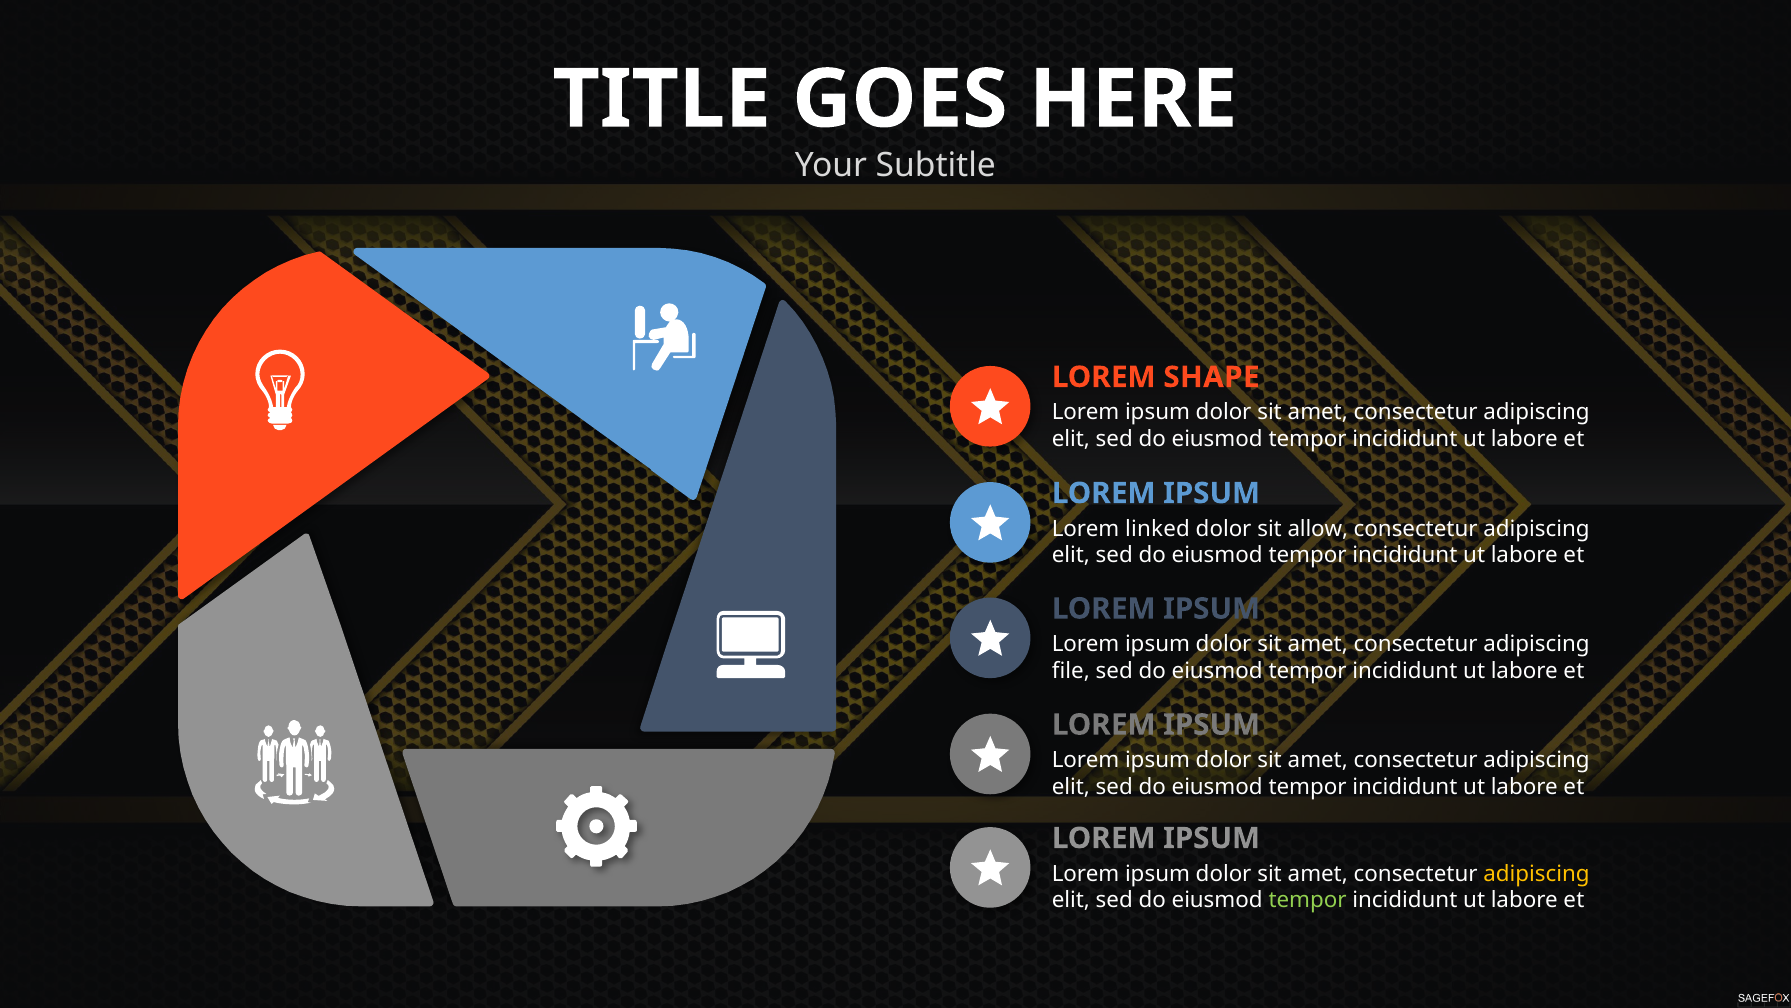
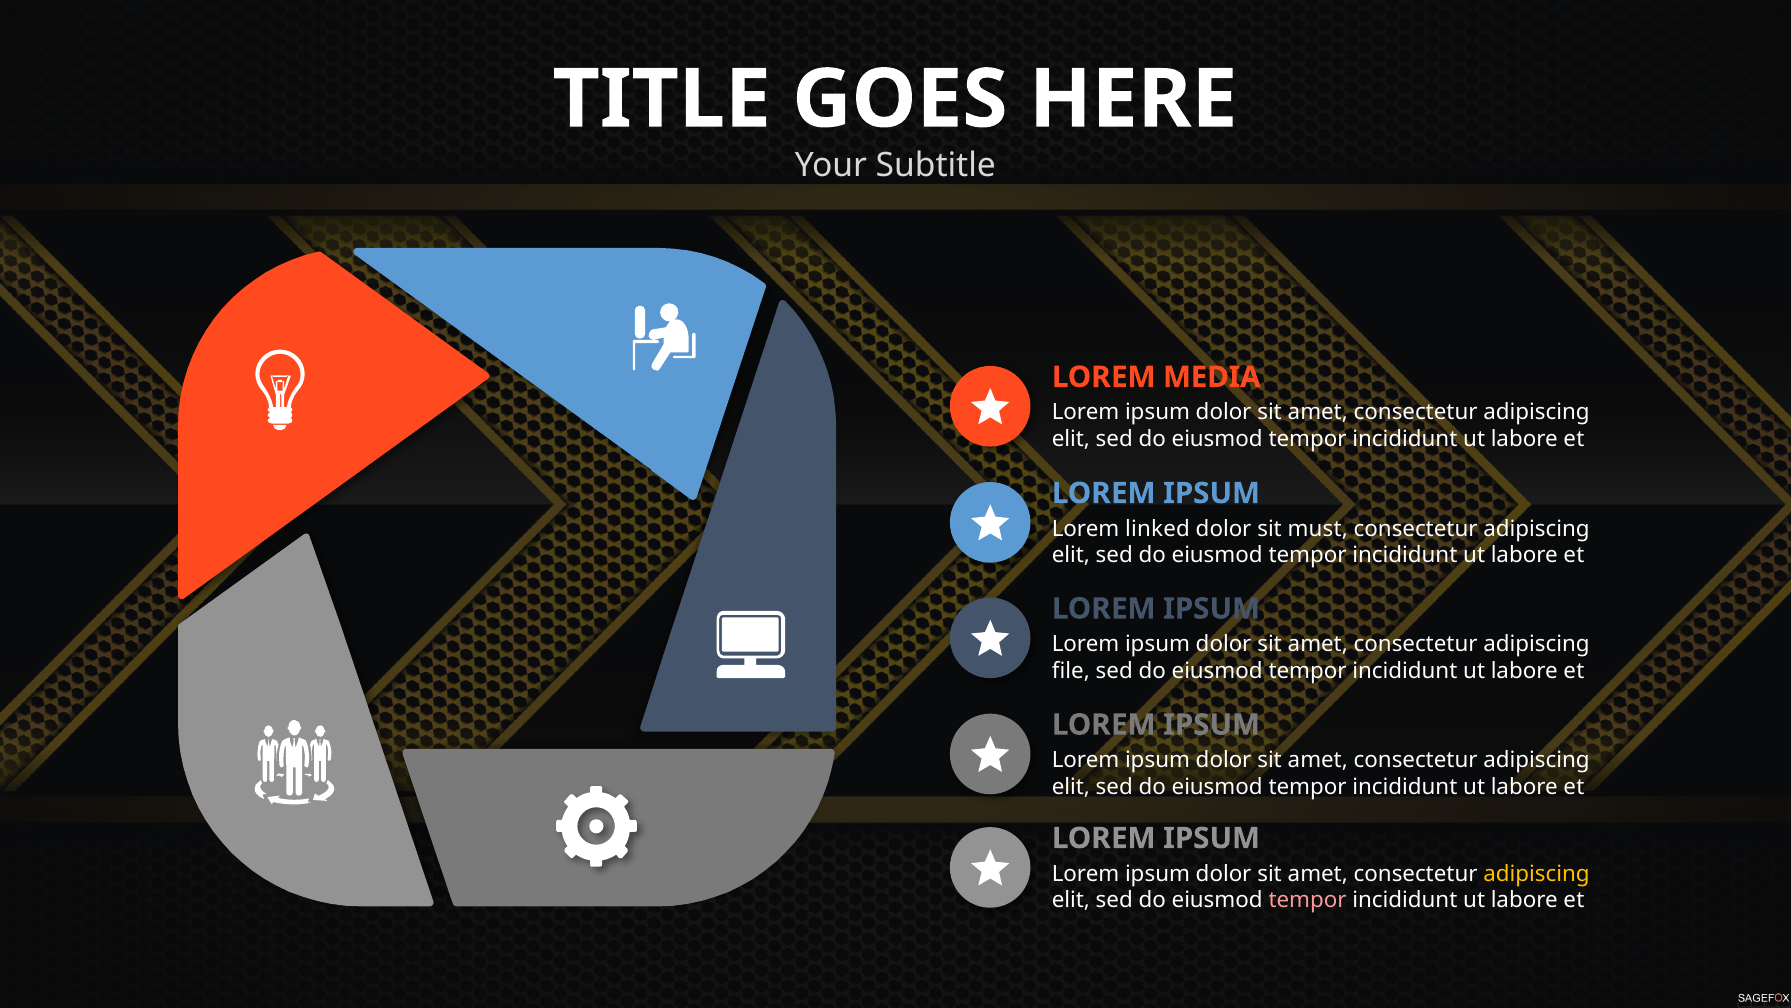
SHAPE: SHAPE -> MEDIA
allow: allow -> must
tempor at (1308, 900) colour: light green -> pink
